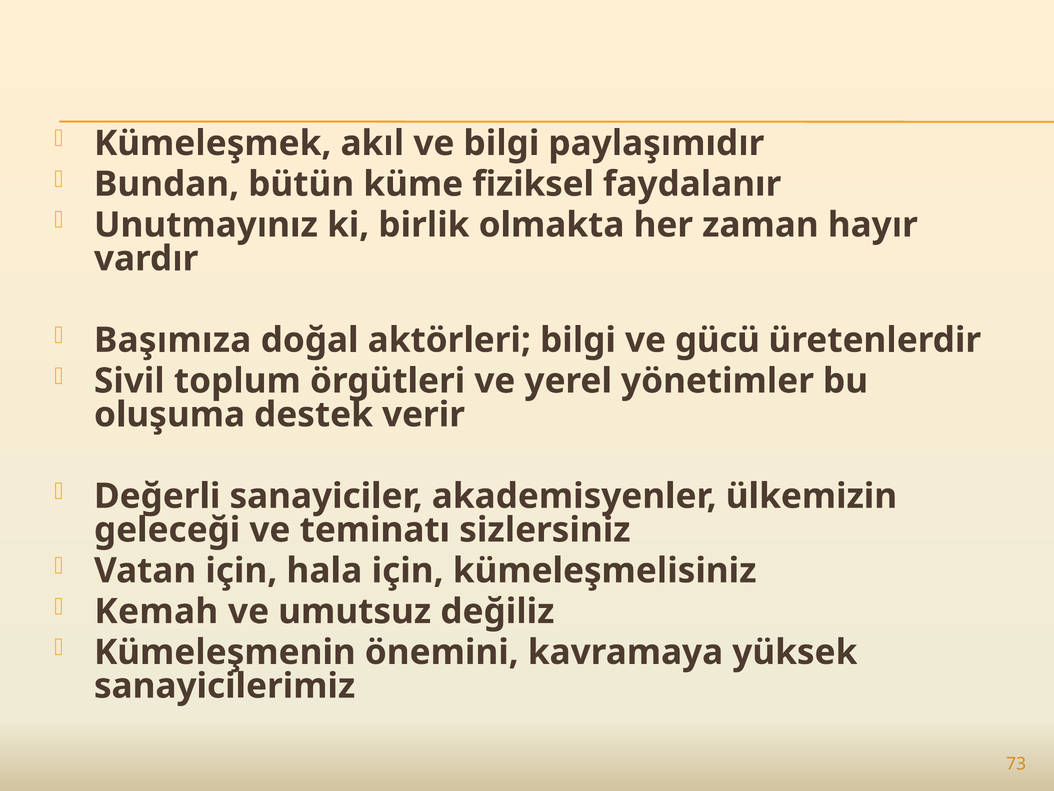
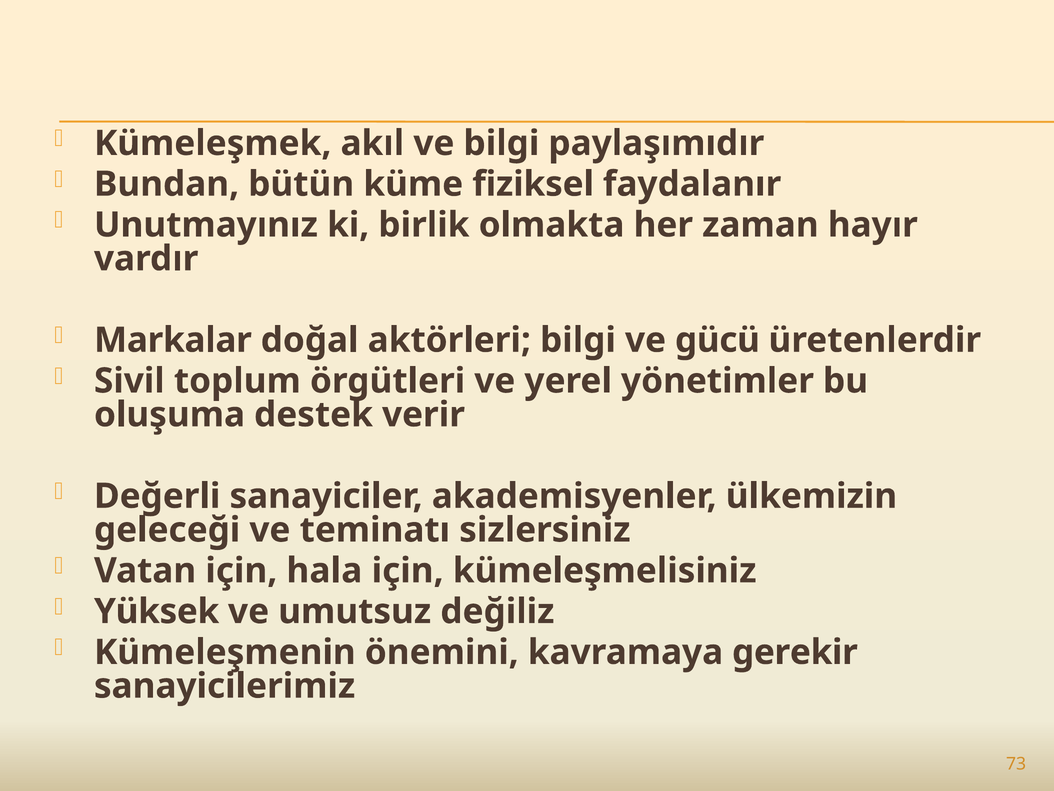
Başımıza: Başımıza -> Markalar
Kemah: Kemah -> Yüksek
yüksek: yüksek -> gerekir
